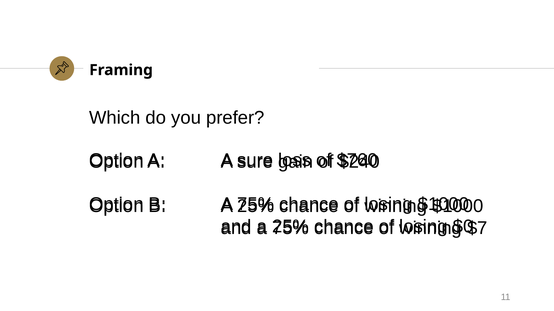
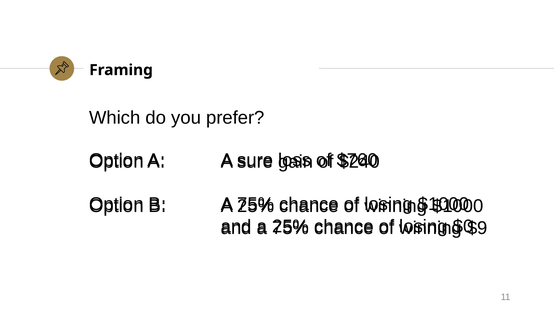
$7: $7 -> $9
